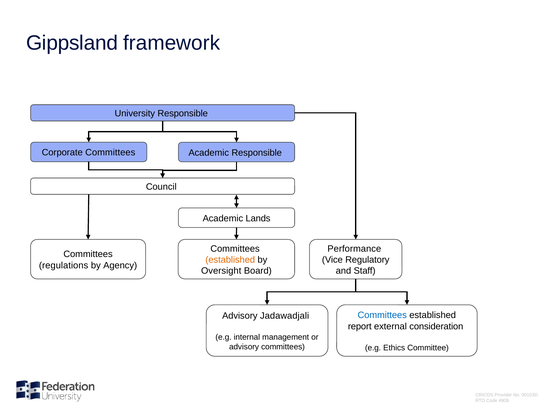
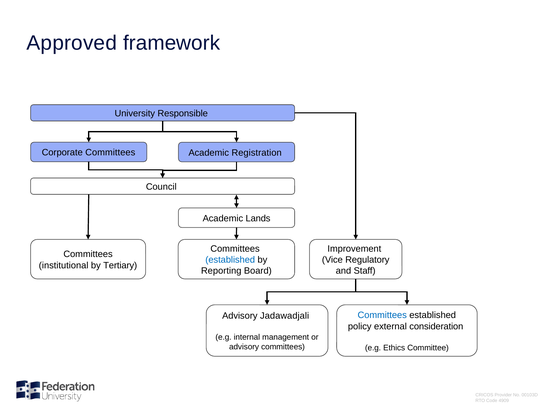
Gippsland: Gippsland -> Approved
Academic Responsible: Responsible -> Registration
Performance: Performance -> Improvement
established at (230, 260) colour: orange -> blue
regulations: regulations -> institutional
Agency: Agency -> Tertiary
Oversight: Oversight -> Reporting
report: report -> policy
